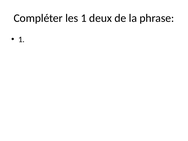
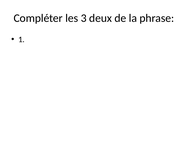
les 1: 1 -> 3
